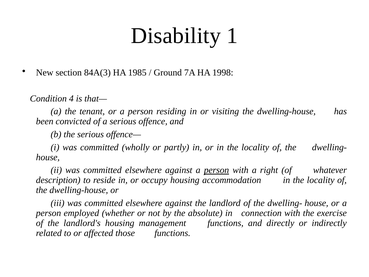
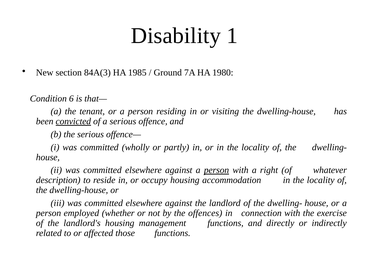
1998: 1998 -> 1980
4: 4 -> 6
convicted underline: none -> present
absolute: absolute -> offences
